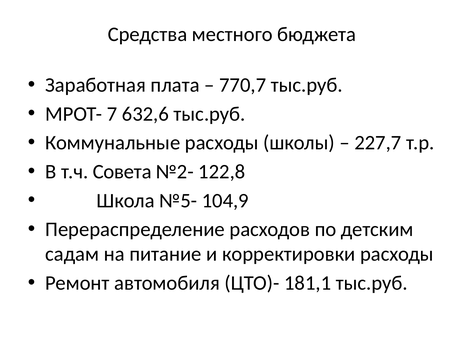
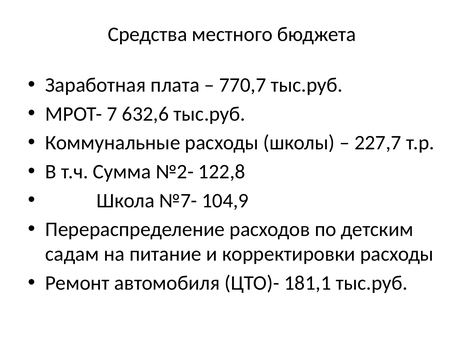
Совета: Совета -> Сумма
№5-: №5- -> №7-
